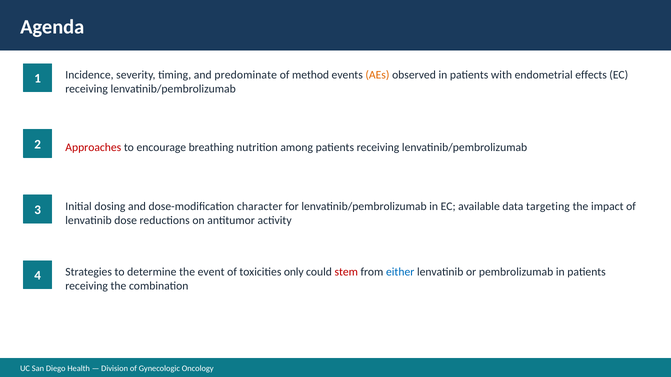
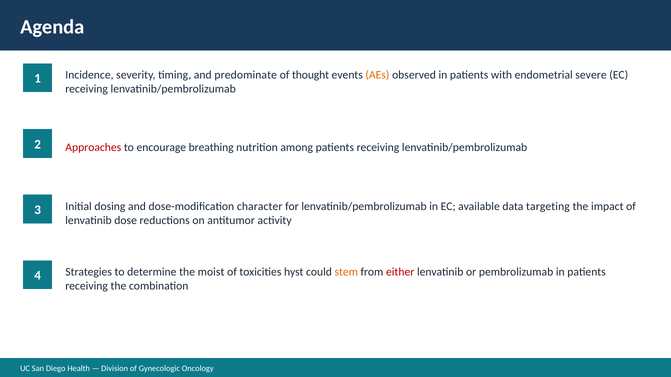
method: method -> thought
effects: effects -> severe
event: event -> moist
only: only -> hyst
stem colour: red -> orange
either colour: blue -> red
